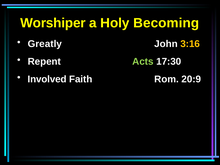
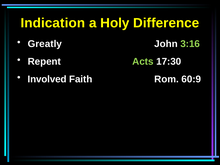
Worshiper: Worshiper -> Indication
Becoming: Becoming -> Difference
3:16 colour: yellow -> light green
20:9: 20:9 -> 60:9
